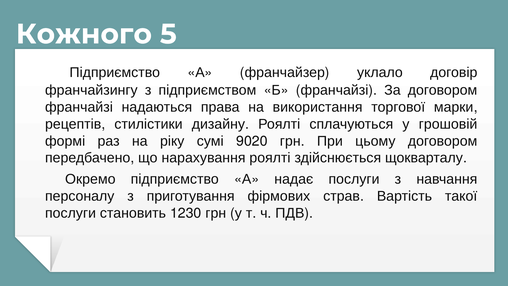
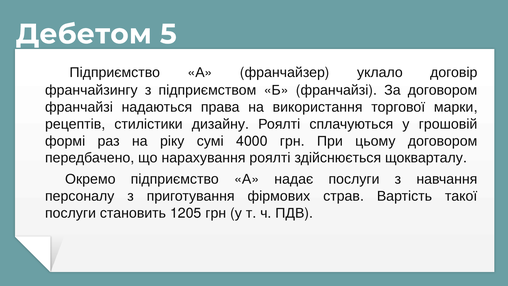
Кожного: Кожного -> Дебетом
9020: 9020 -> 4000
1230: 1230 -> 1205
